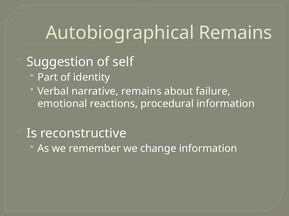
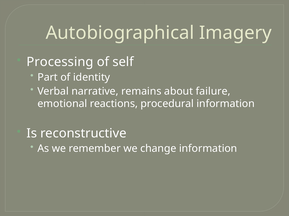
Autobiographical Remains: Remains -> Imagery
Suggestion: Suggestion -> Processing
